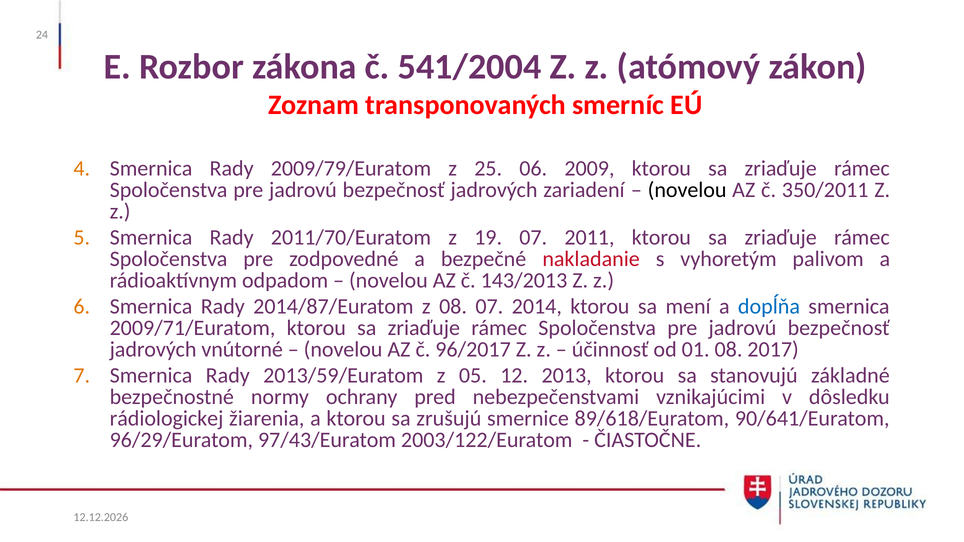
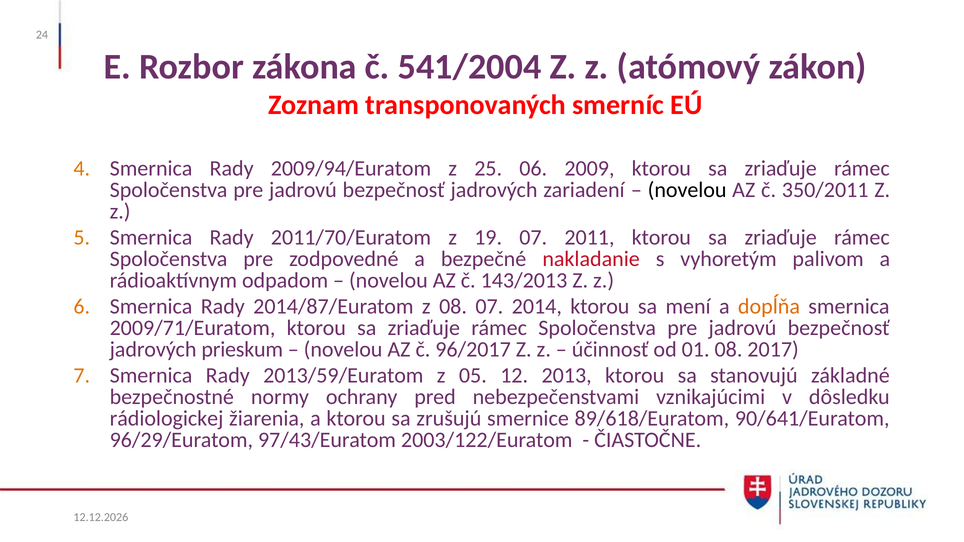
2009/79/Euratom: 2009/79/Euratom -> 2009/94/Euratom
dopĺňa colour: blue -> orange
vnútorné: vnútorné -> prieskum
